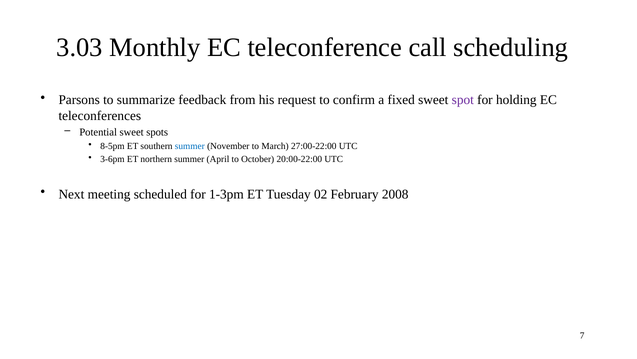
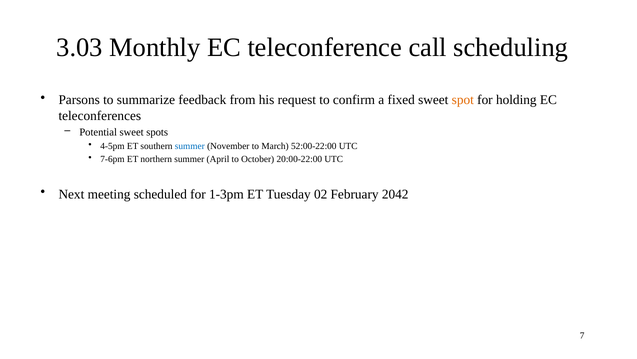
spot colour: purple -> orange
8-5pm: 8-5pm -> 4-5pm
27:00-22:00: 27:00-22:00 -> 52:00-22:00
3-6pm: 3-6pm -> 7-6pm
2008: 2008 -> 2042
